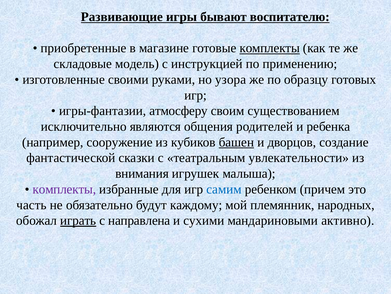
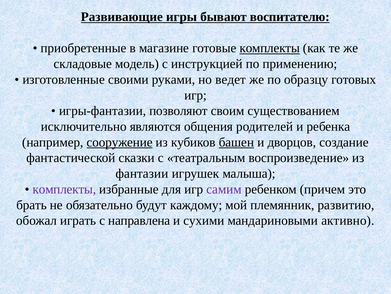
узора: узора -> ведет
атмосферу: атмосферу -> позволяют
сооружение underline: none -> present
увлекательности: увлекательности -> воспроизведение
внимания: внимания -> фантазии
самим colour: blue -> purple
часть: часть -> брать
народных: народных -> развитию
играть underline: present -> none
